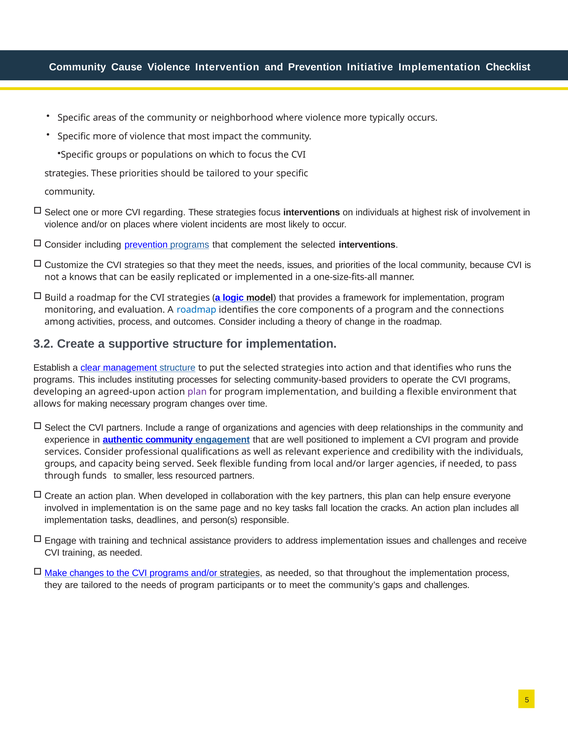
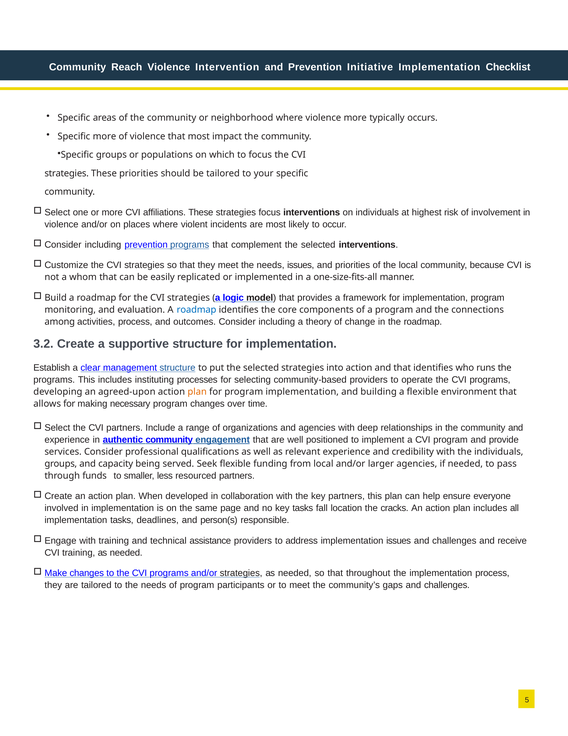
Cause: Cause -> Reach
regarding: regarding -> affiliations
knows: knows -> whom
plan at (197, 391) colour: purple -> orange
